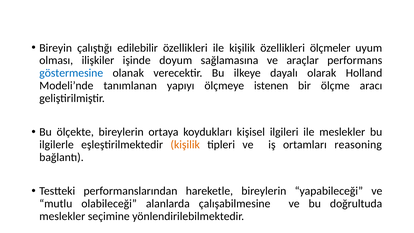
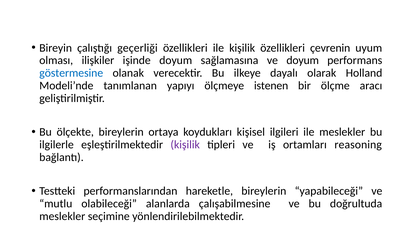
edilebilir: edilebilir -> geçerliği
ölçmeler: ölçmeler -> çevrenin
ve araçlar: araçlar -> doyum
kişilik at (185, 145) colour: orange -> purple
